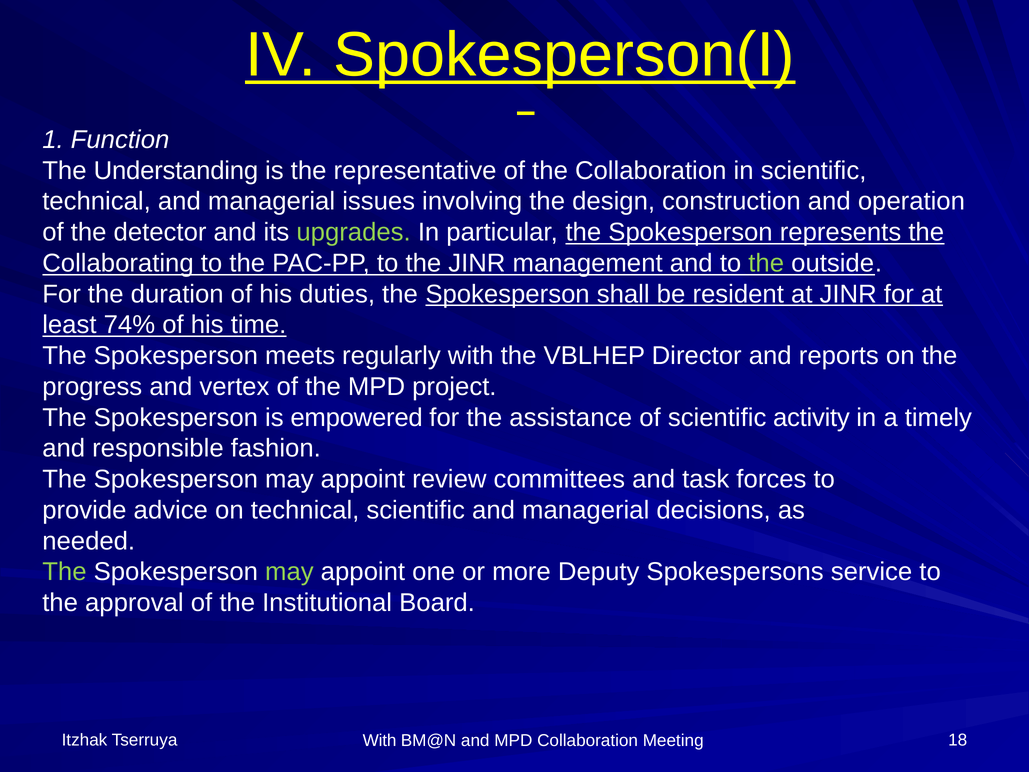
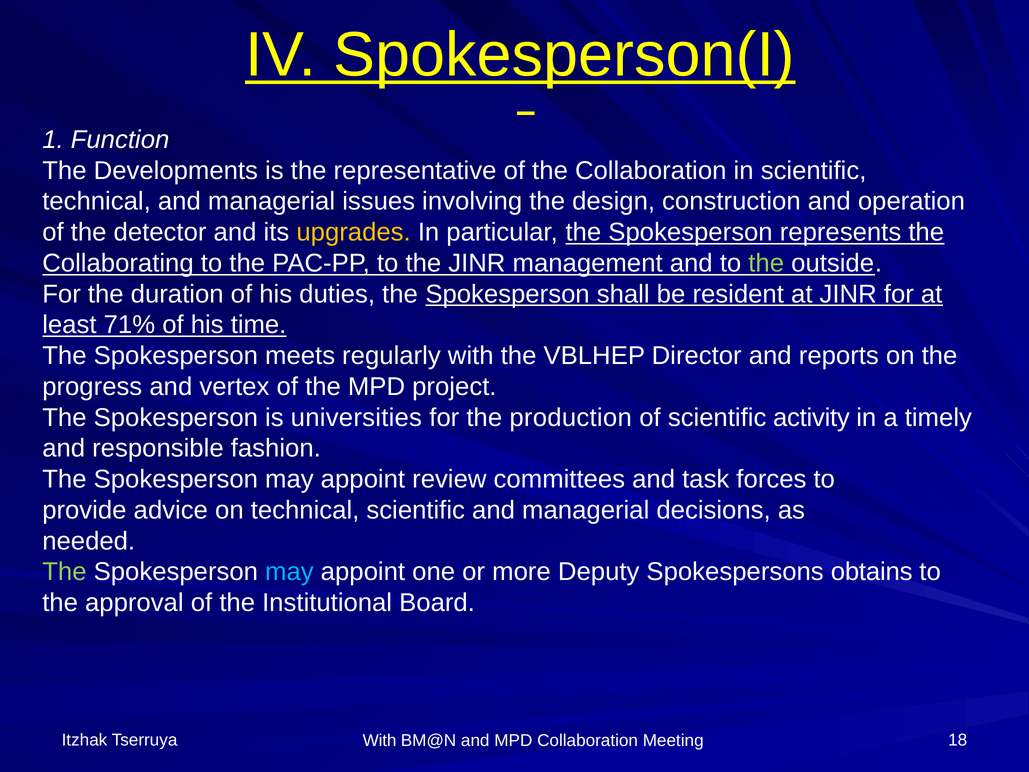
Understanding: Understanding -> Developments
upgrades colour: light green -> yellow
74%: 74% -> 71%
empowered: empowered -> universities
assistance: assistance -> production
may at (289, 572) colour: light green -> light blue
service: service -> obtains
